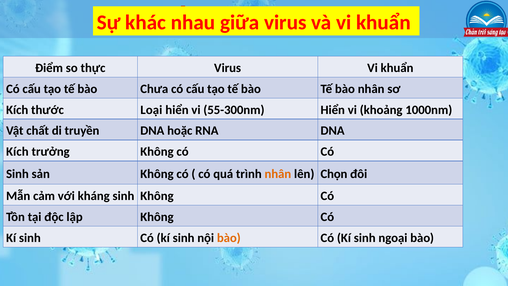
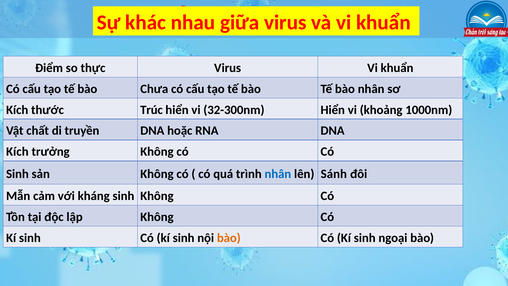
Loại: Loại -> Trúc
55-300nm: 55-300nm -> 32-300nm
nhân at (278, 174) colour: orange -> blue
Chọn: Chọn -> Sánh
